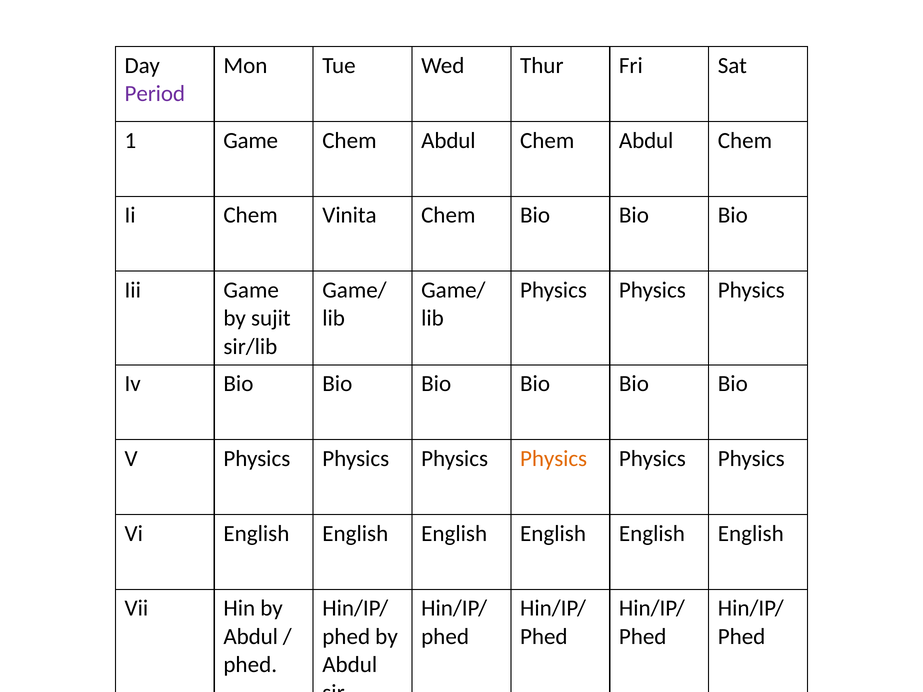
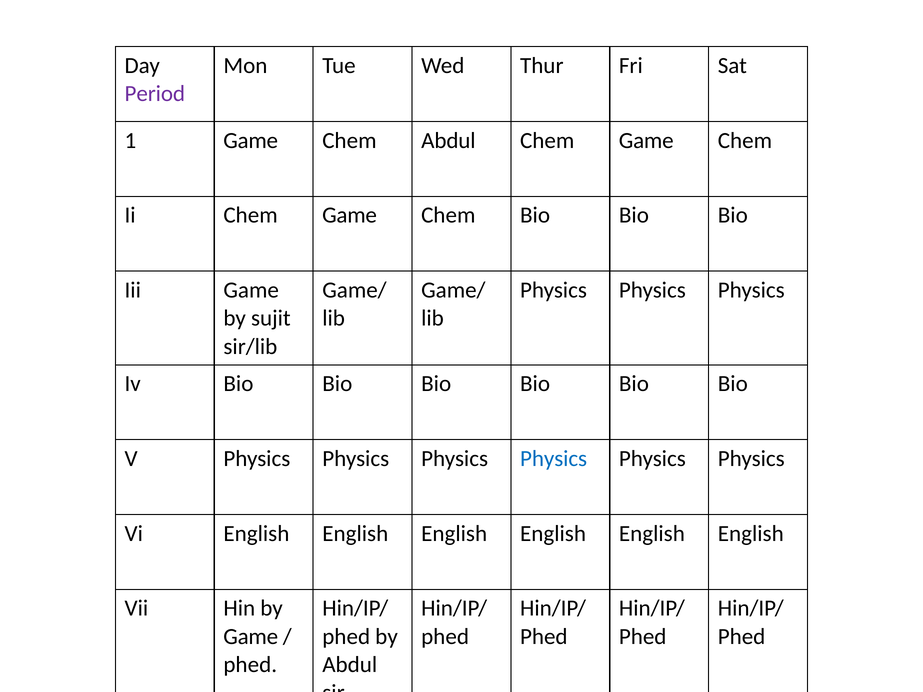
Abdul at (646, 141): Abdul -> Game
Ii Chem Vinita: Vinita -> Game
Physics at (554, 459) colour: orange -> blue
Abdul at (251, 637): Abdul -> Game
